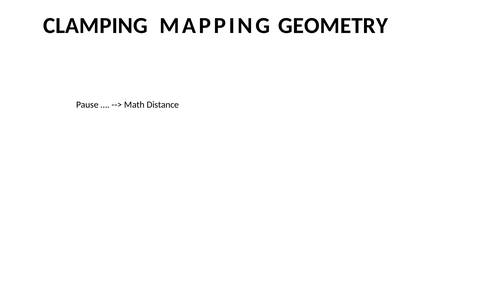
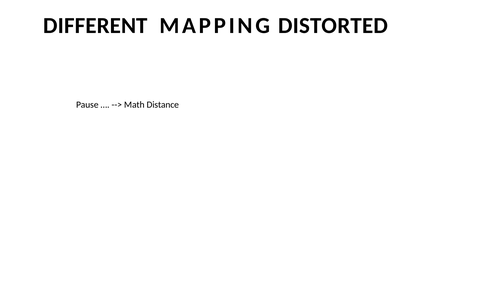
CLAMPING: CLAMPING -> DIFFERENT
GEOMETRY: GEOMETRY -> DISTORTED
